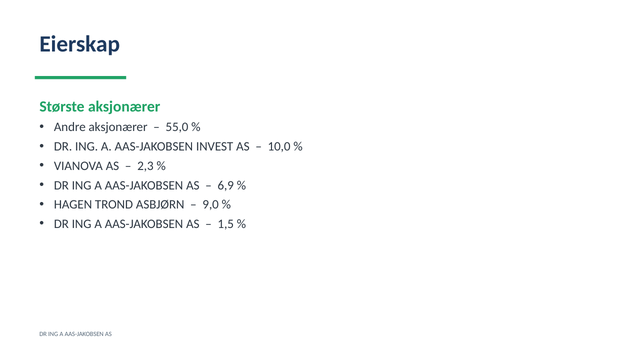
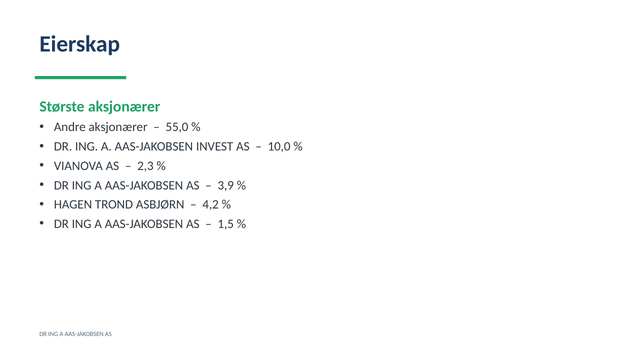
6,9: 6,9 -> 3,9
9,0: 9,0 -> 4,2
